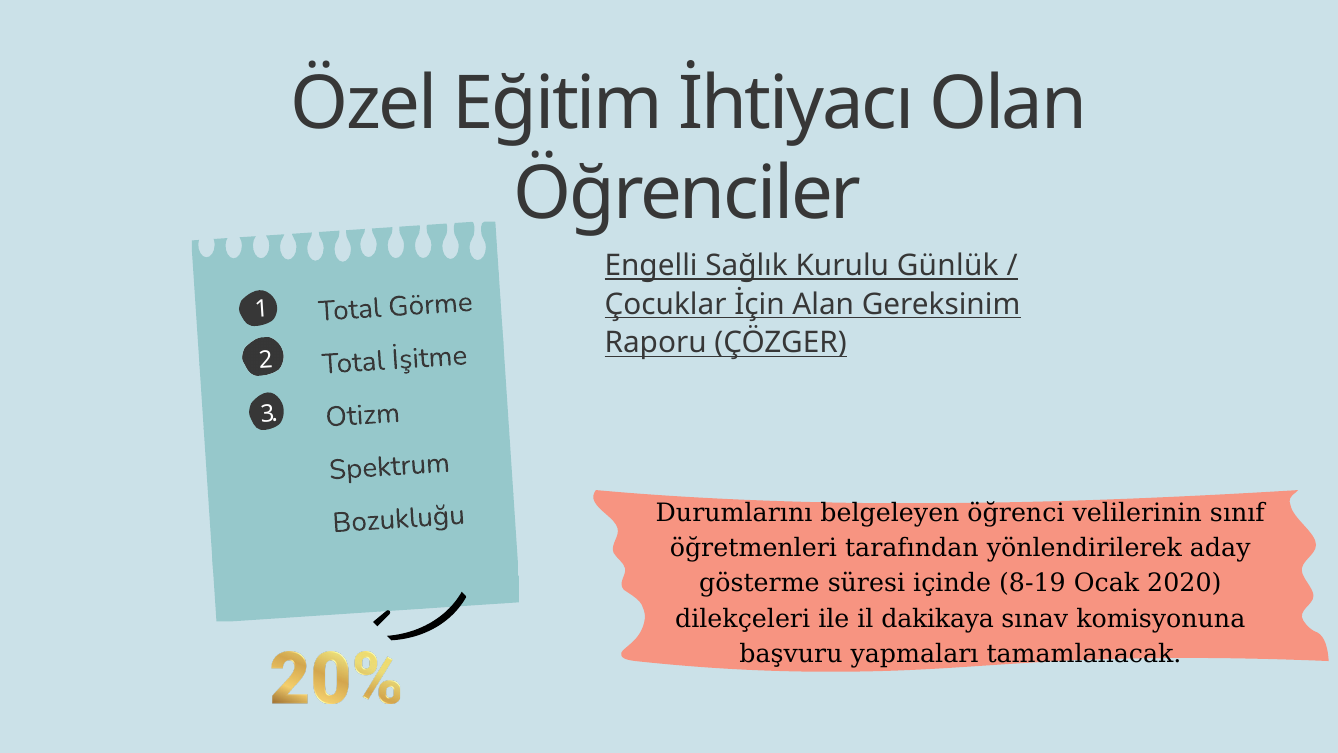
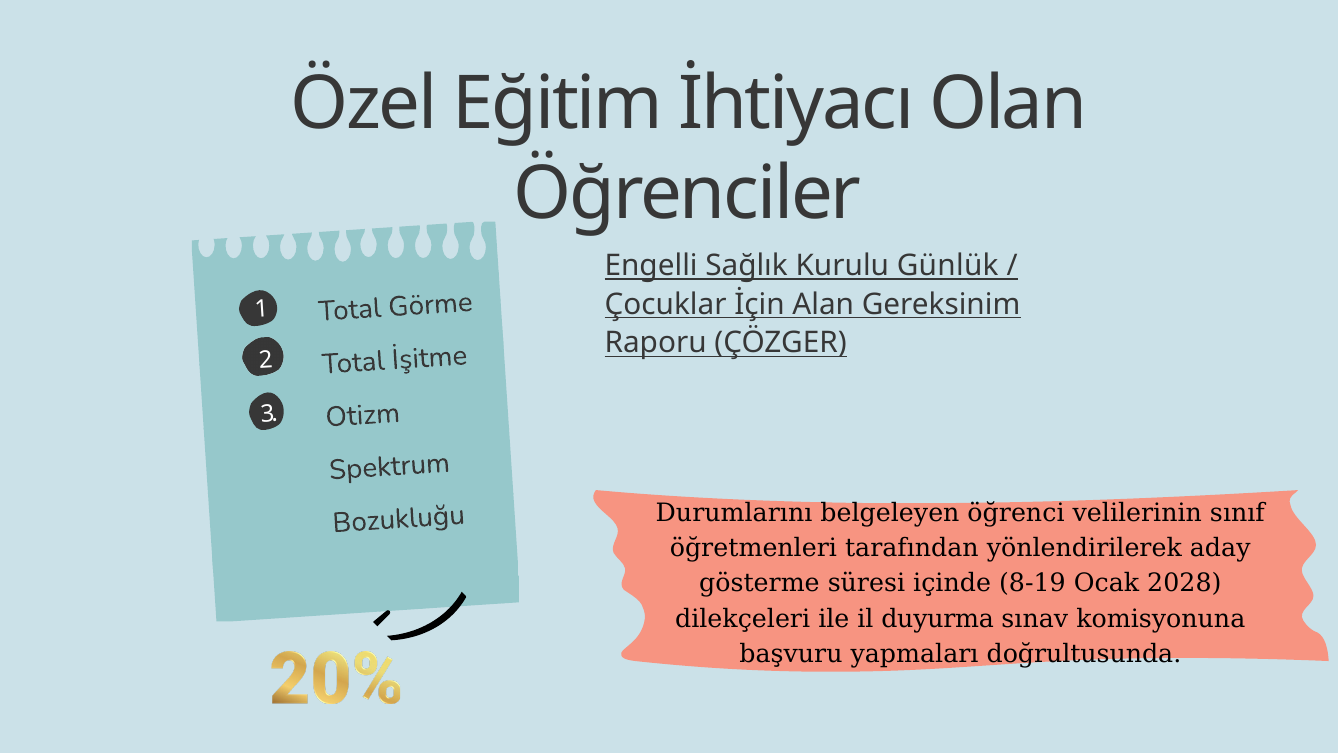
2020: 2020 -> 2028
dakikaya: dakikaya -> duyurma
tamamlanacak: tamamlanacak -> doğrultusunda
